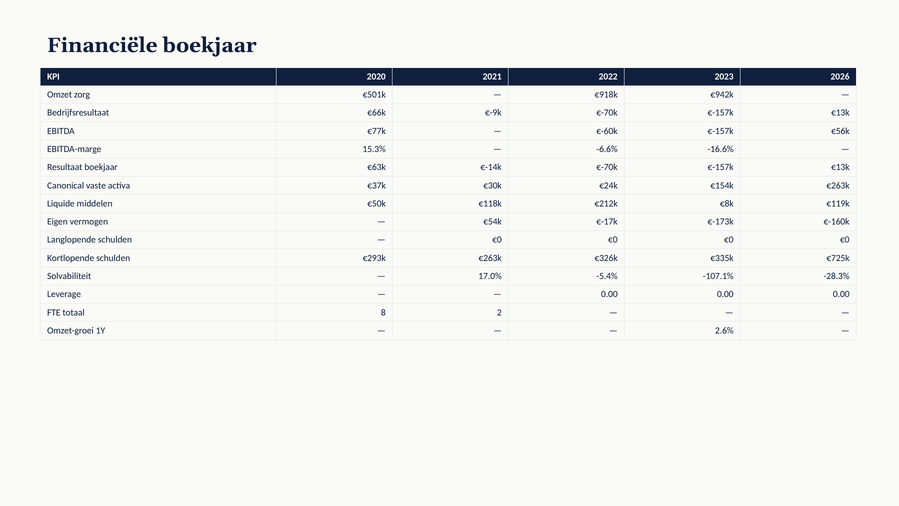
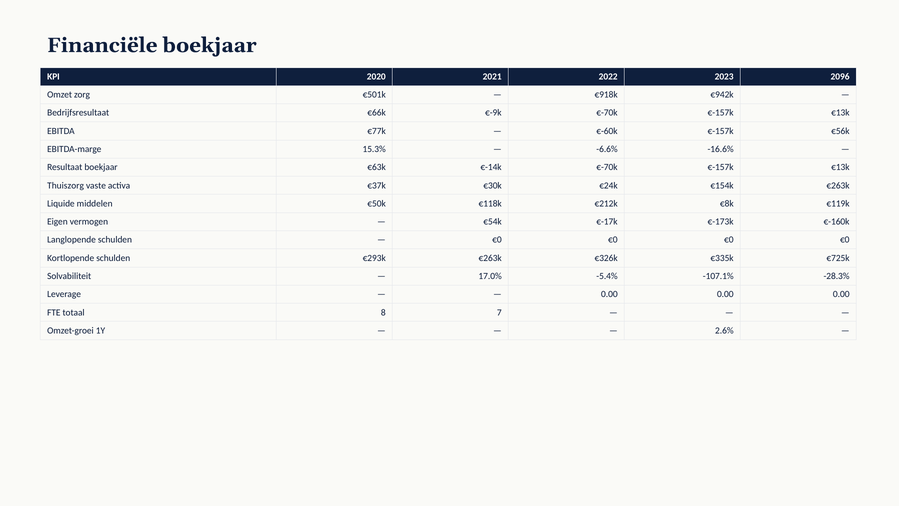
2026: 2026 -> 2096
Canonical: Canonical -> Thuiszorg
2: 2 -> 7
